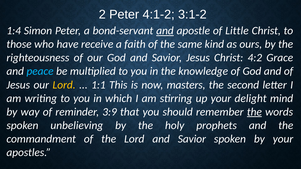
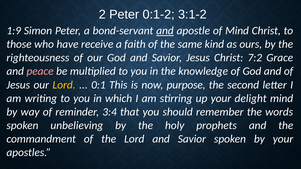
4:1-2: 4:1-2 -> 0:1-2
1:4: 1:4 -> 1:9
of Little: Little -> Mind
4:2: 4:2 -> 7:2
peace colour: light blue -> pink
1:1: 1:1 -> 0:1
masters: masters -> purpose
3:9: 3:9 -> 3:4
the at (254, 112) underline: present -> none
